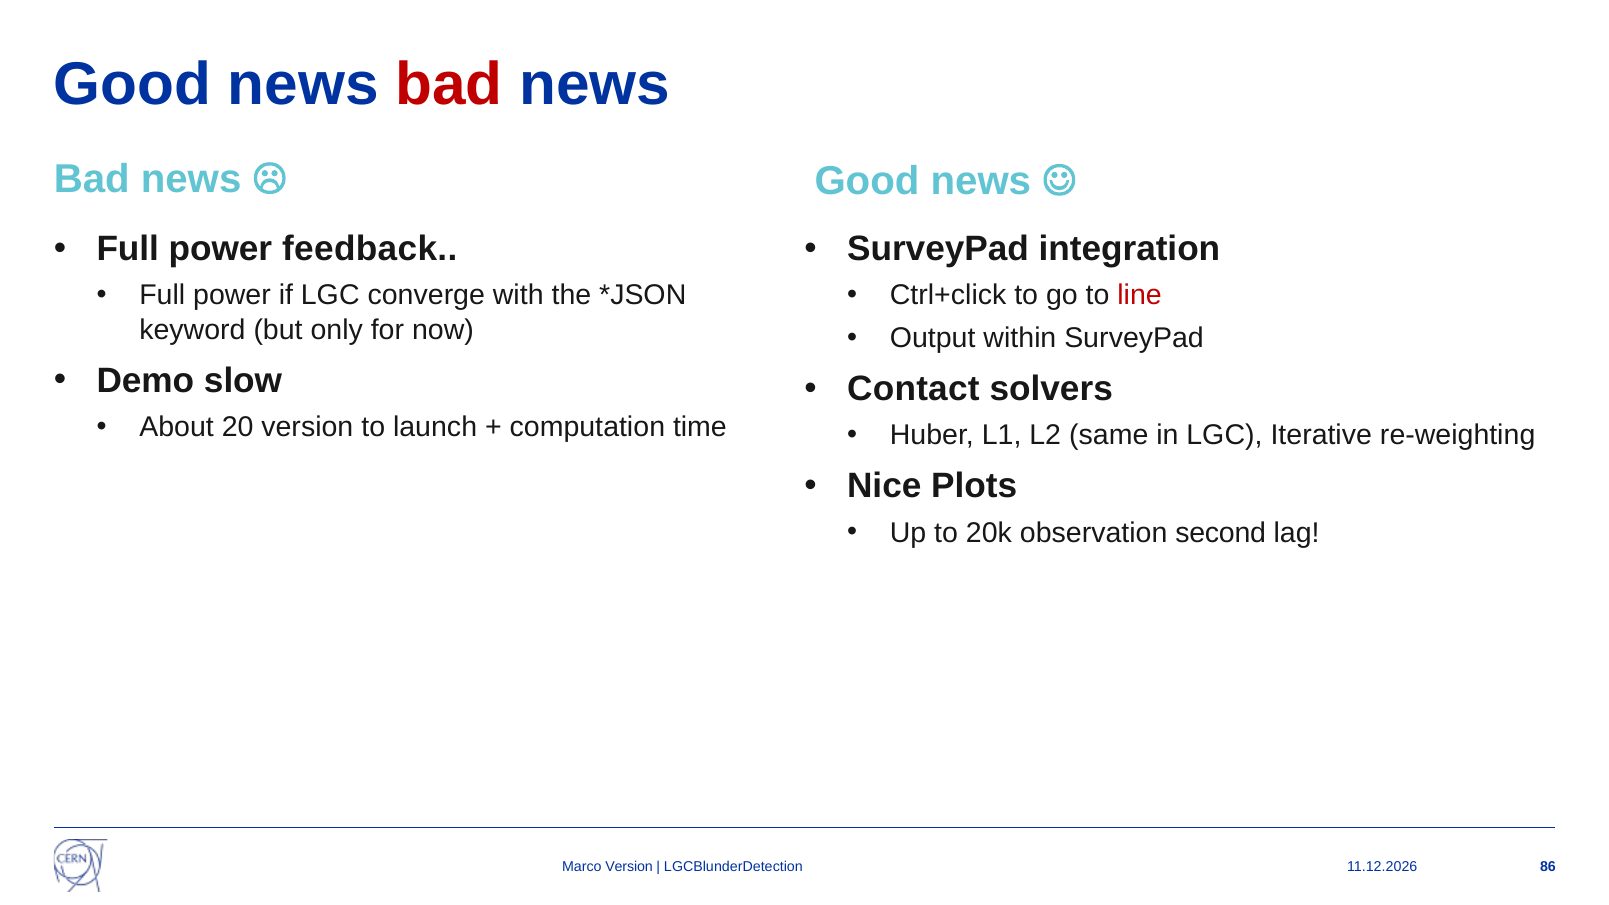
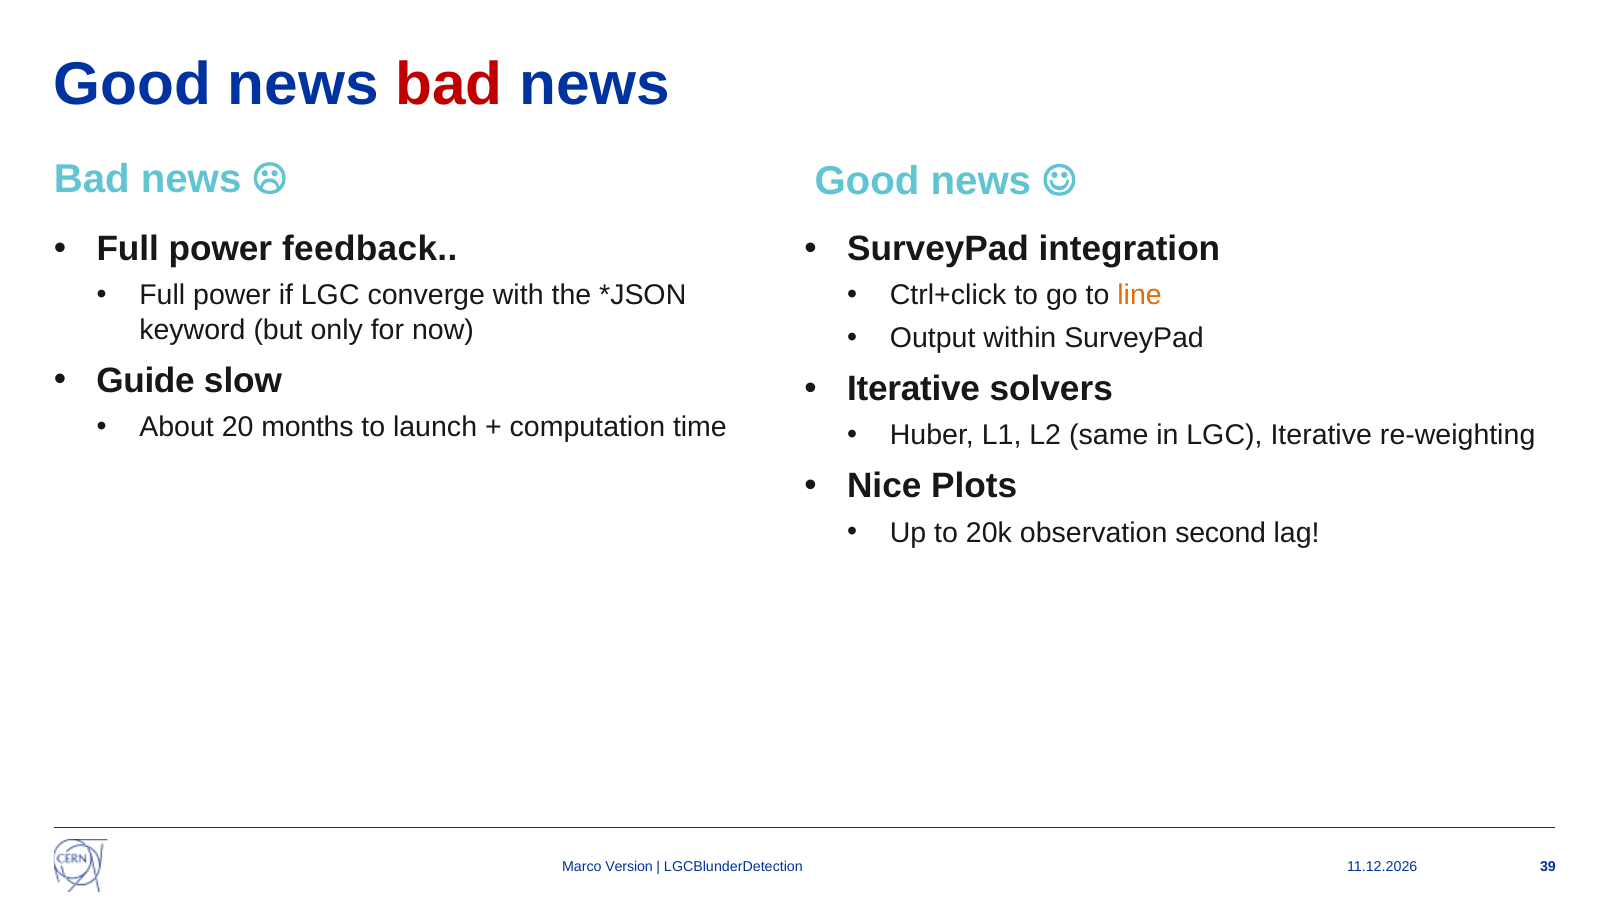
line colour: red -> orange
Demo: Demo -> Guide
Contact at (913, 389): Contact -> Iterative
20 version: version -> months
86: 86 -> 39
